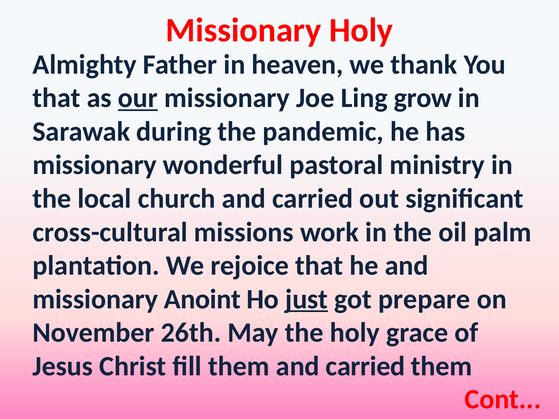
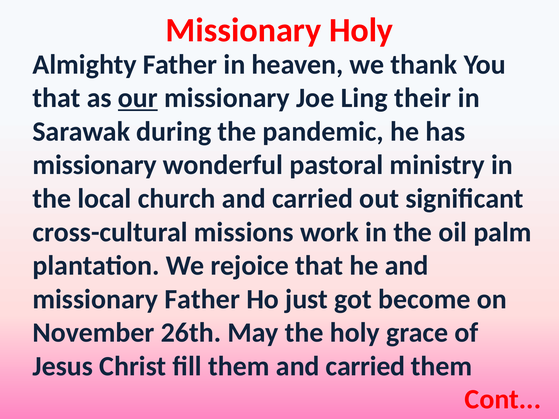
grow: grow -> their
missionary Anoint: Anoint -> Father
just underline: present -> none
prepare: prepare -> become
